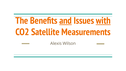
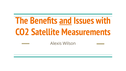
with underline: present -> none
